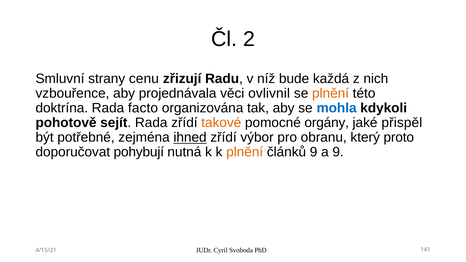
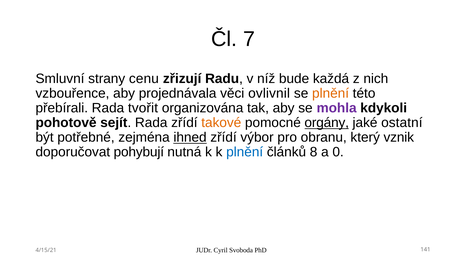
2: 2 -> 7
doktrína: doktrína -> přebírali
facto: facto -> tvořit
mohla colour: blue -> purple
orgány underline: none -> present
přispěl: přispěl -> ostatní
proto: proto -> vznik
plnění at (245, 152) colour: orange -> blue
článků 9: 9 -> 8
a 9: 9 -> 0
